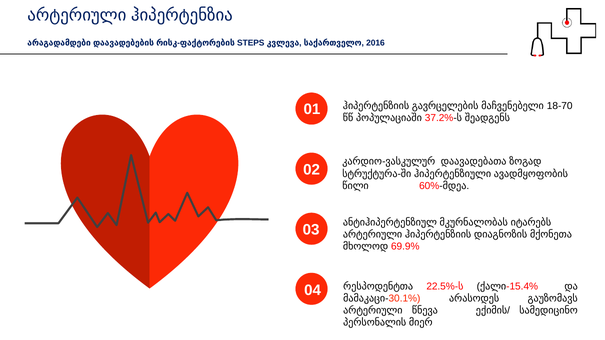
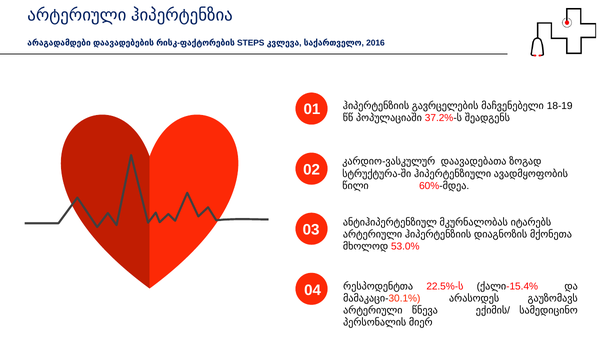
18-70: 18-70 -> 18-19
69.9%: 69.9% -> 53.0%
